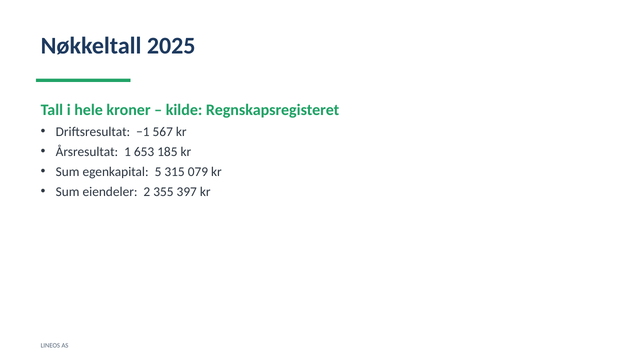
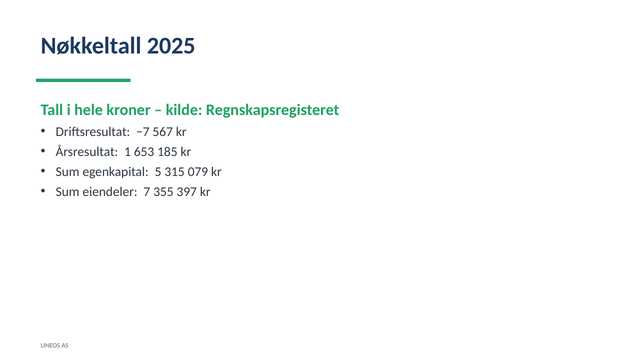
−1: −1 -> −7
2: 2 -> 7
